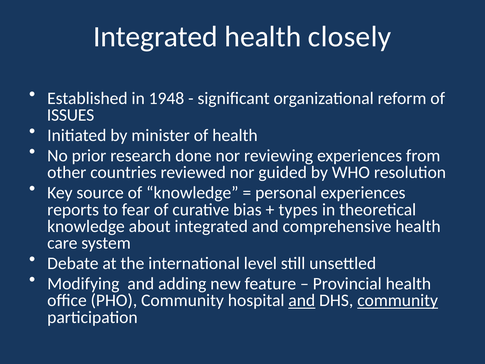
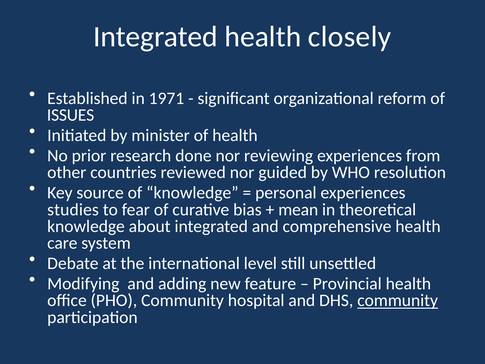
1948: 1948 -> 1971
reports: reports -> studies
types: types -> mean
and at (302, 300) underline: present -> none
